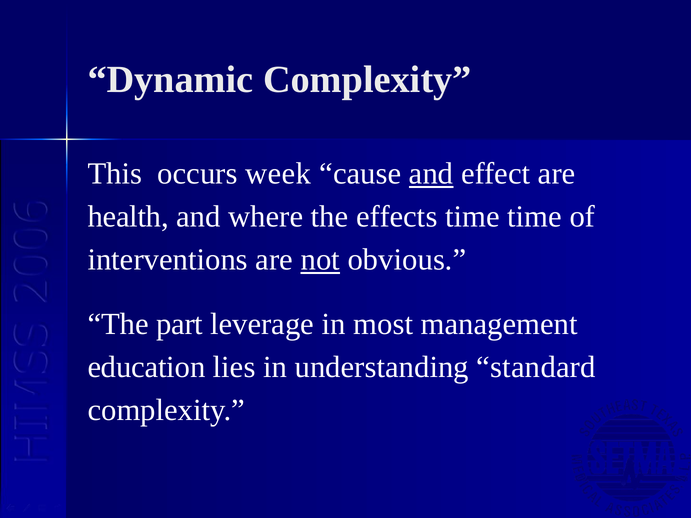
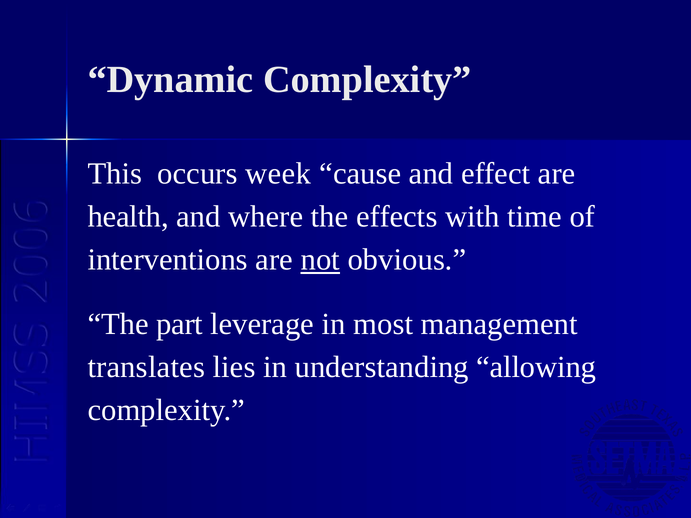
and at (431, 174) underline: present -> none
effects time: time -> with
education: education -> translates
standard: standard -> allowing
